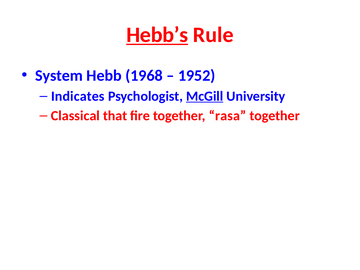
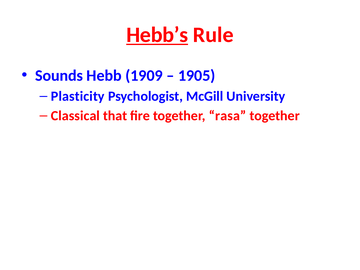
System: System -> Sounds
1968: 1968 -> 1909
1952: 1952 -> 1905
Indicates: Indicates -> Plasticity
McGill underline: present -> none
